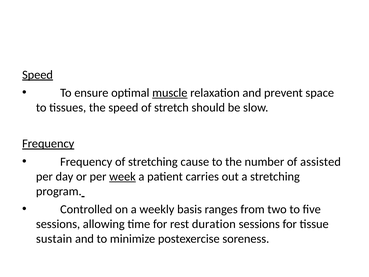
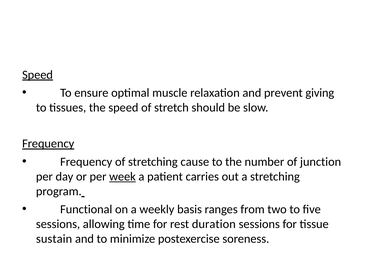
muscle underline: present -> none
space: space -> giving
assisted: assisted -> junction
Controlled: Controlled -> Functional
